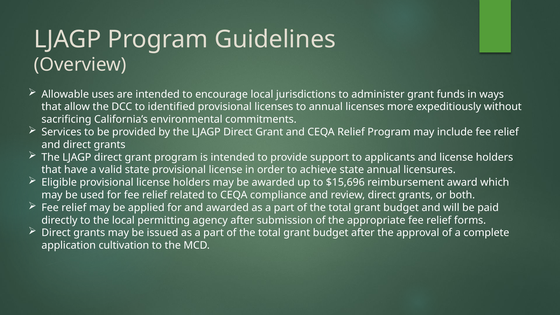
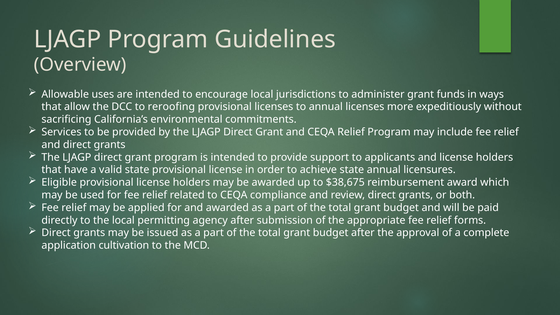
identified: identified -> reroofing
$15,696: $15,696 -> $38,675
